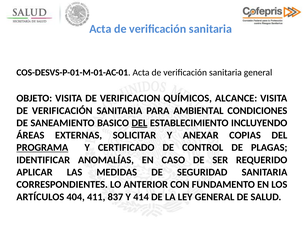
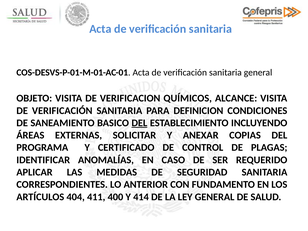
AMBIENTAL: AMBIENTAL -> DEFINICION
PROGRAMA underline: present -> none
837: 837 -> 400
